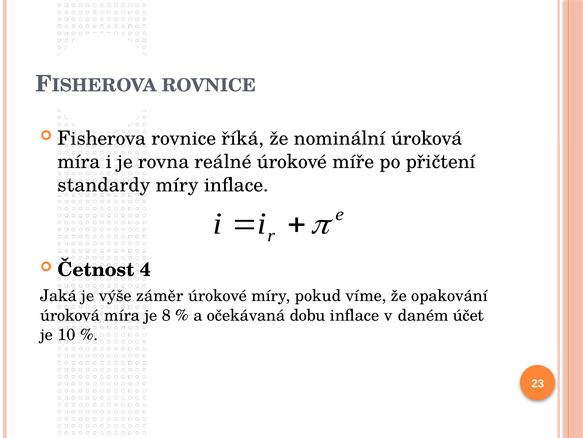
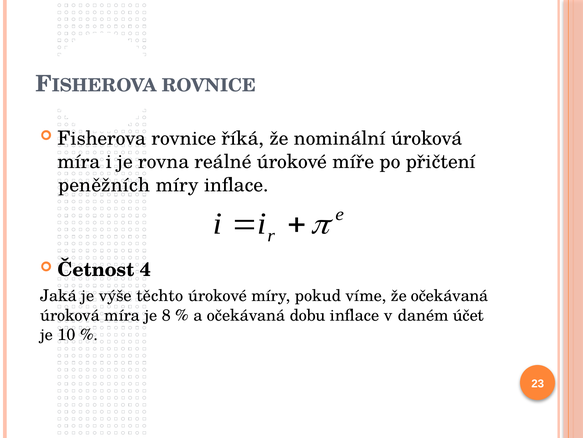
standardy: standardy -> peněžních
záměr: záměr -> těchto
že opakování: opakování -> očekávaná
